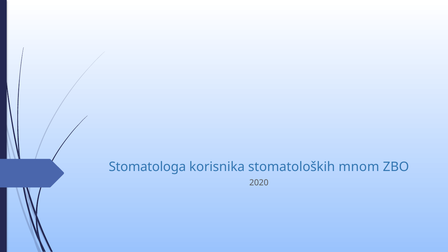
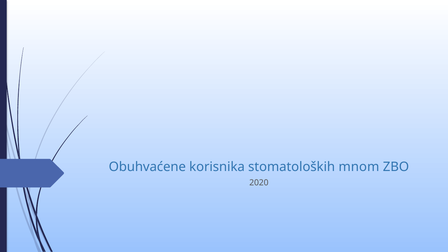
Stomatologa: Stomatologa -> Obuhvaćene
